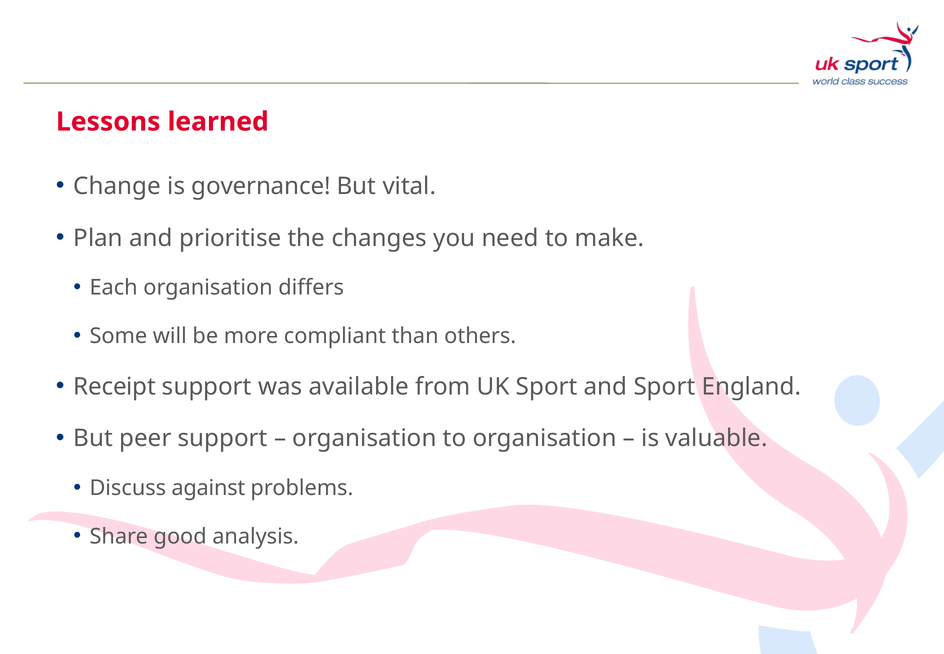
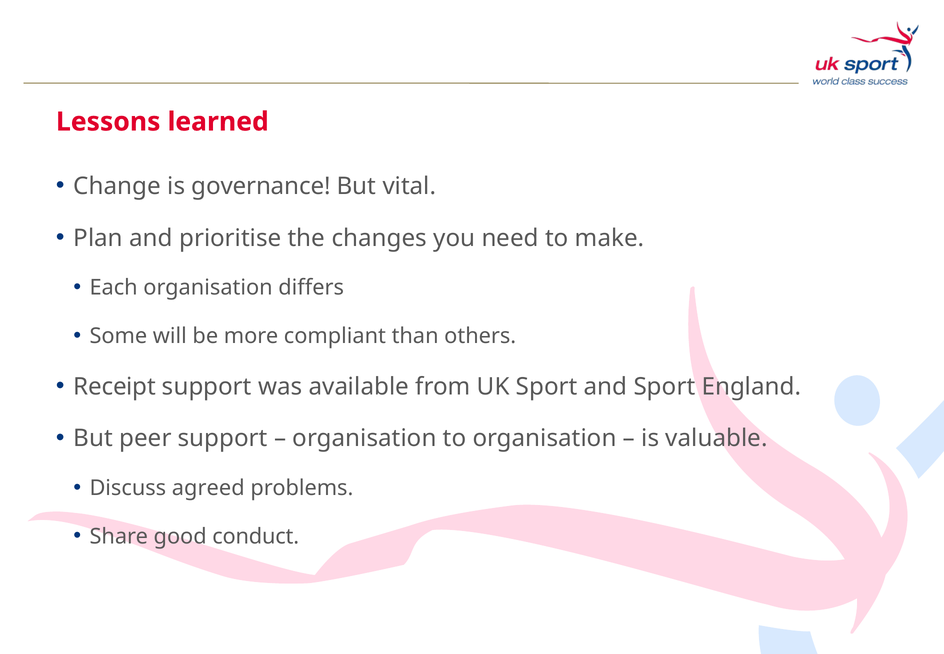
against: against -> agreed
analysis: analysis -> conduct
